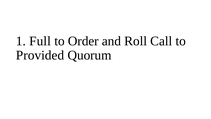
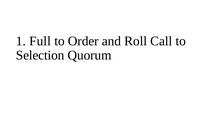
Provided: Provided -> Selection
